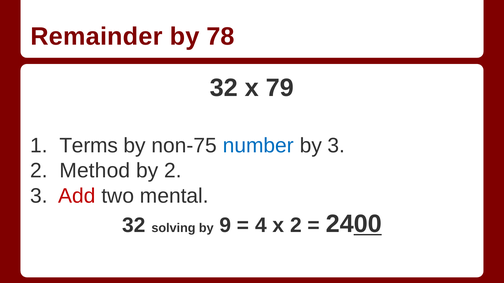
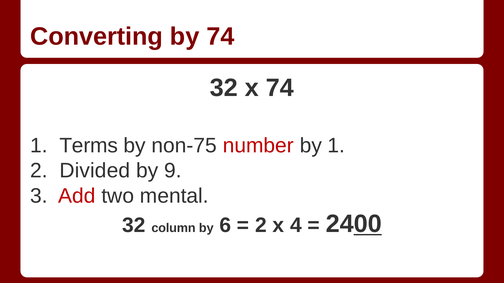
Remainder: Remainder -> Converting
by 78: 78 -> 74
x 79: 79 -> 74
number colour: blue -> red
by 3: 3 -> 1
Method: Method -> Divided
by 2: 2 -> 9
solving: solving -> column
9: 9 -> 6
4 at (261, 226): 4 -> 2
x 2: 2 -> 4
